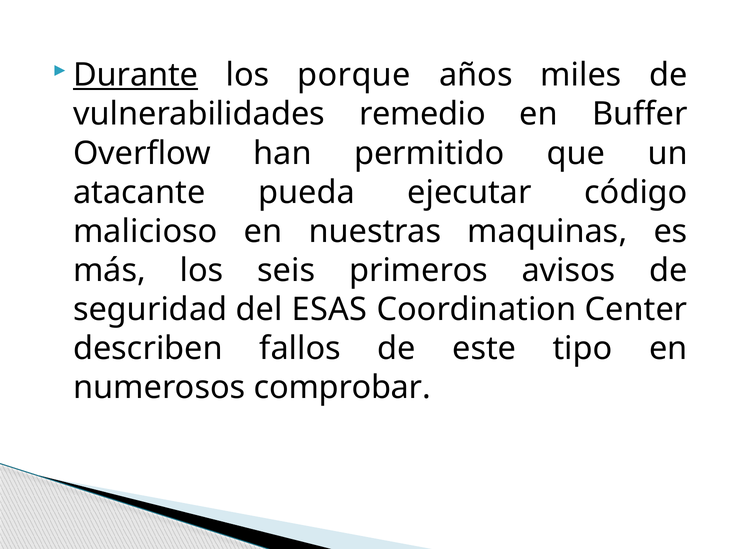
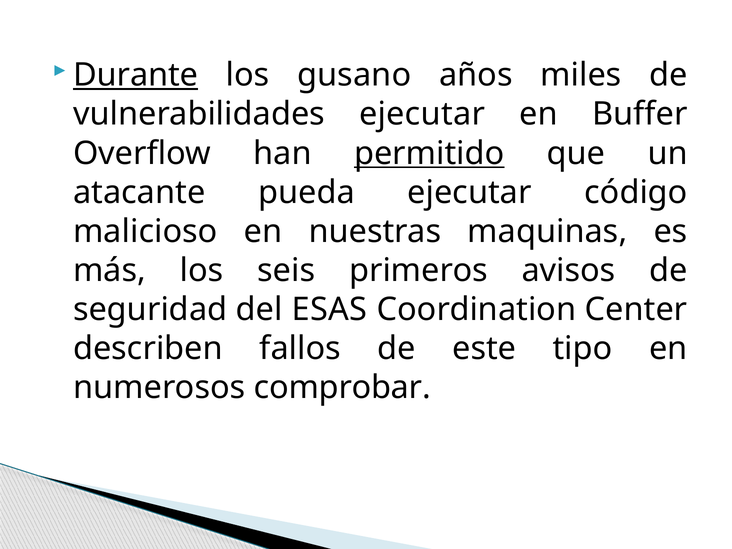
porque: porque -> gusano
vulnerabilidades remedio: remedio -> ejecutar
permitido underline: none -> present
